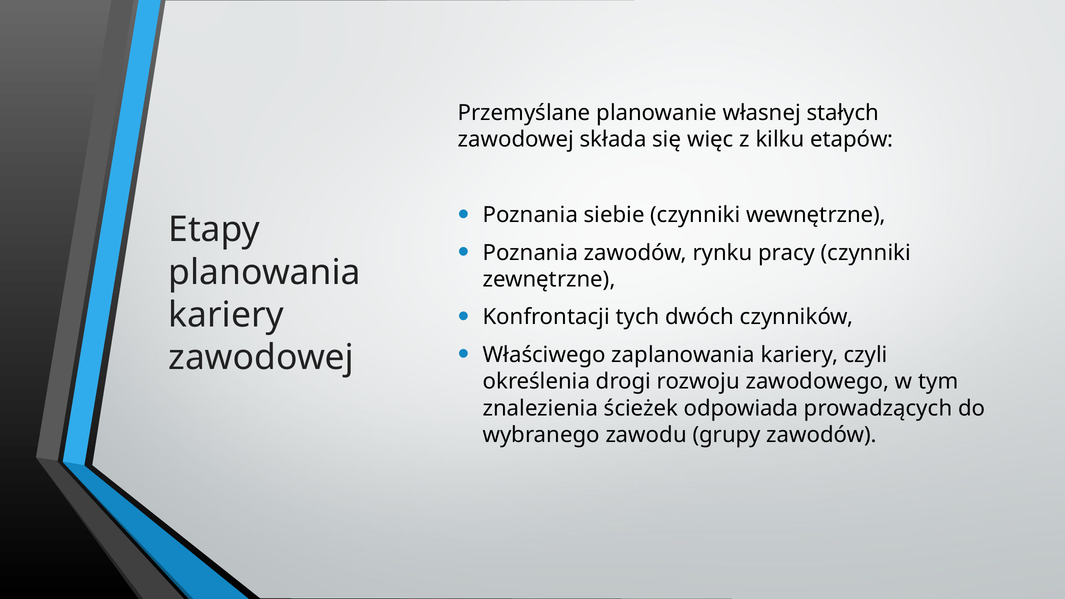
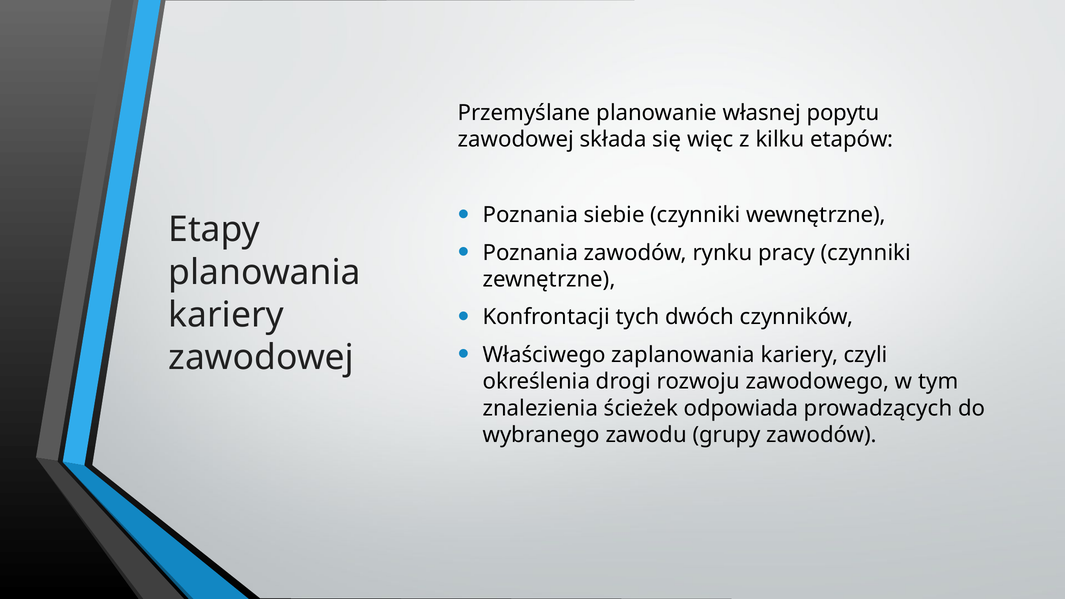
stałych: stałych -> popytu
